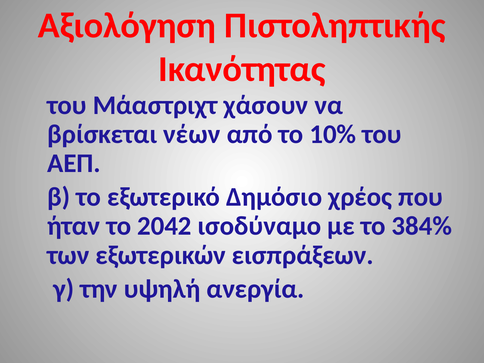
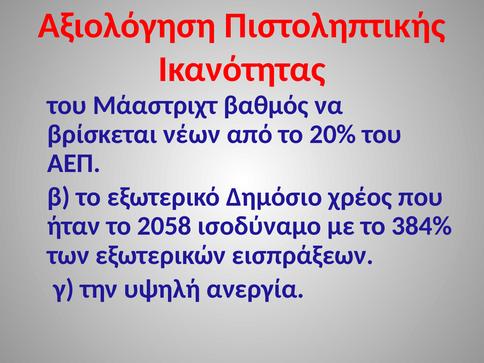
χάσουν: χάσουν -> βαθμός
10%: 10% -> 20%
2042: 2042 -> 2058
